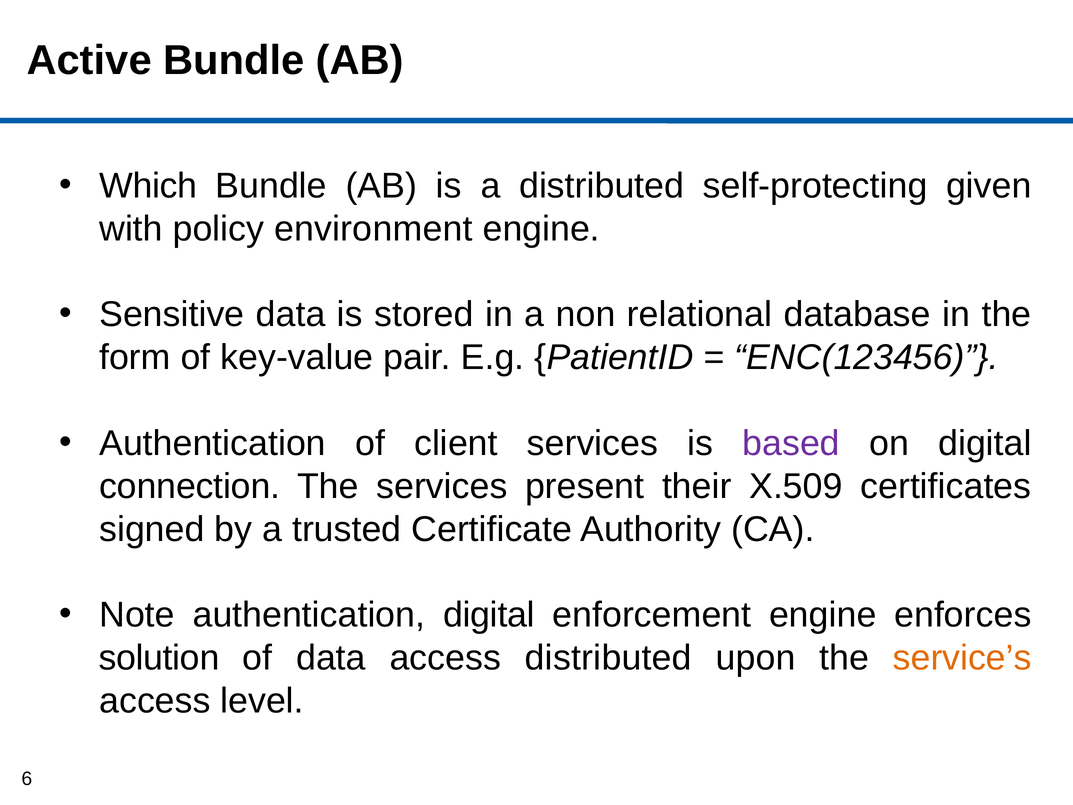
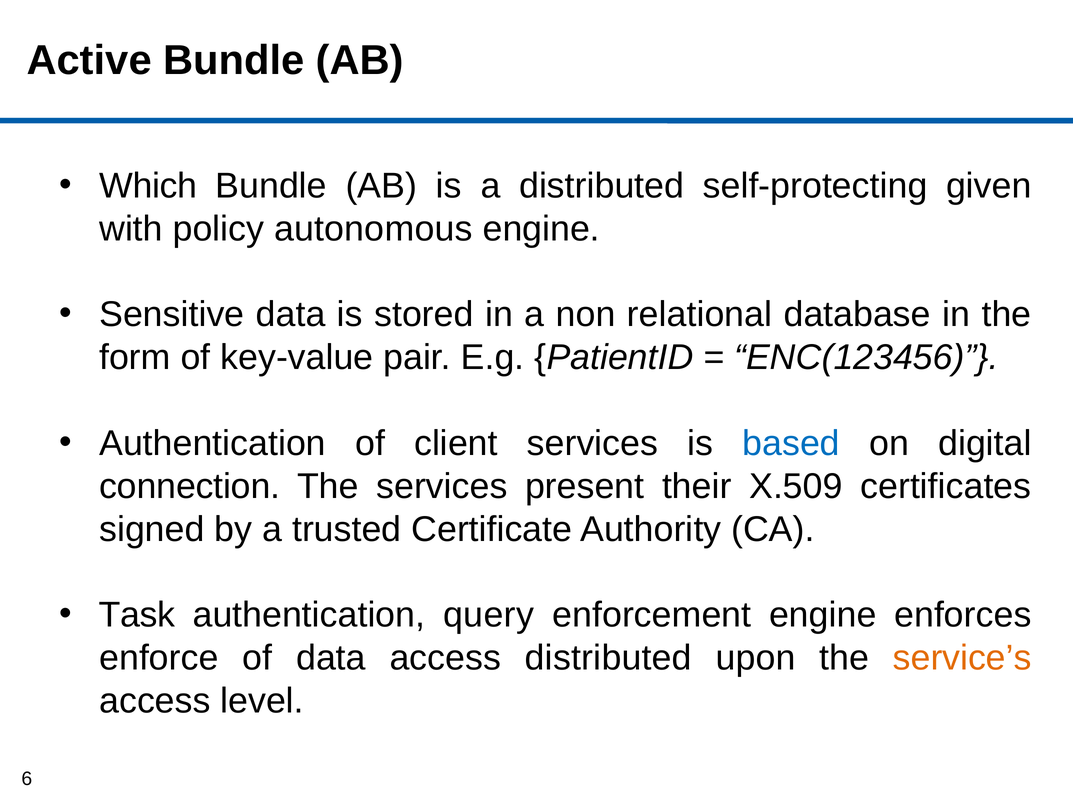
environment: environment -> autonomous
based colour: purple -> blue
Note: Note -> Task
authentication digital: digital -> query
solution: solution -> enforce
